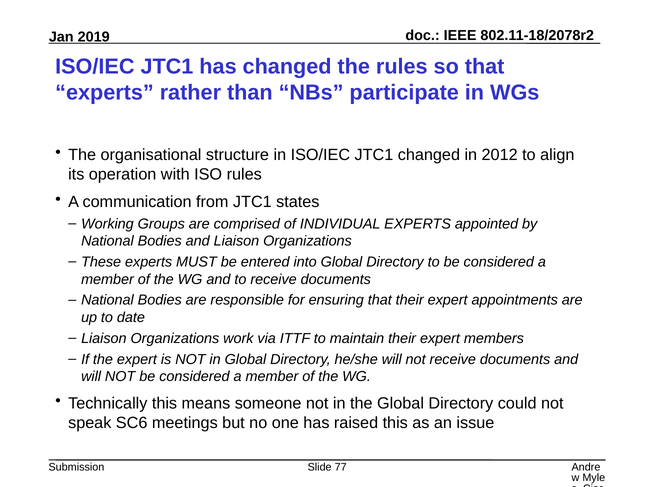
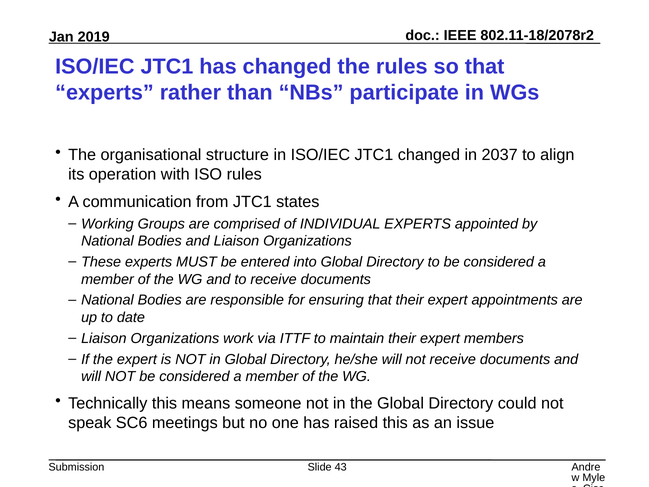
2012: 2012 -> 2037
77: 77 -> 43
